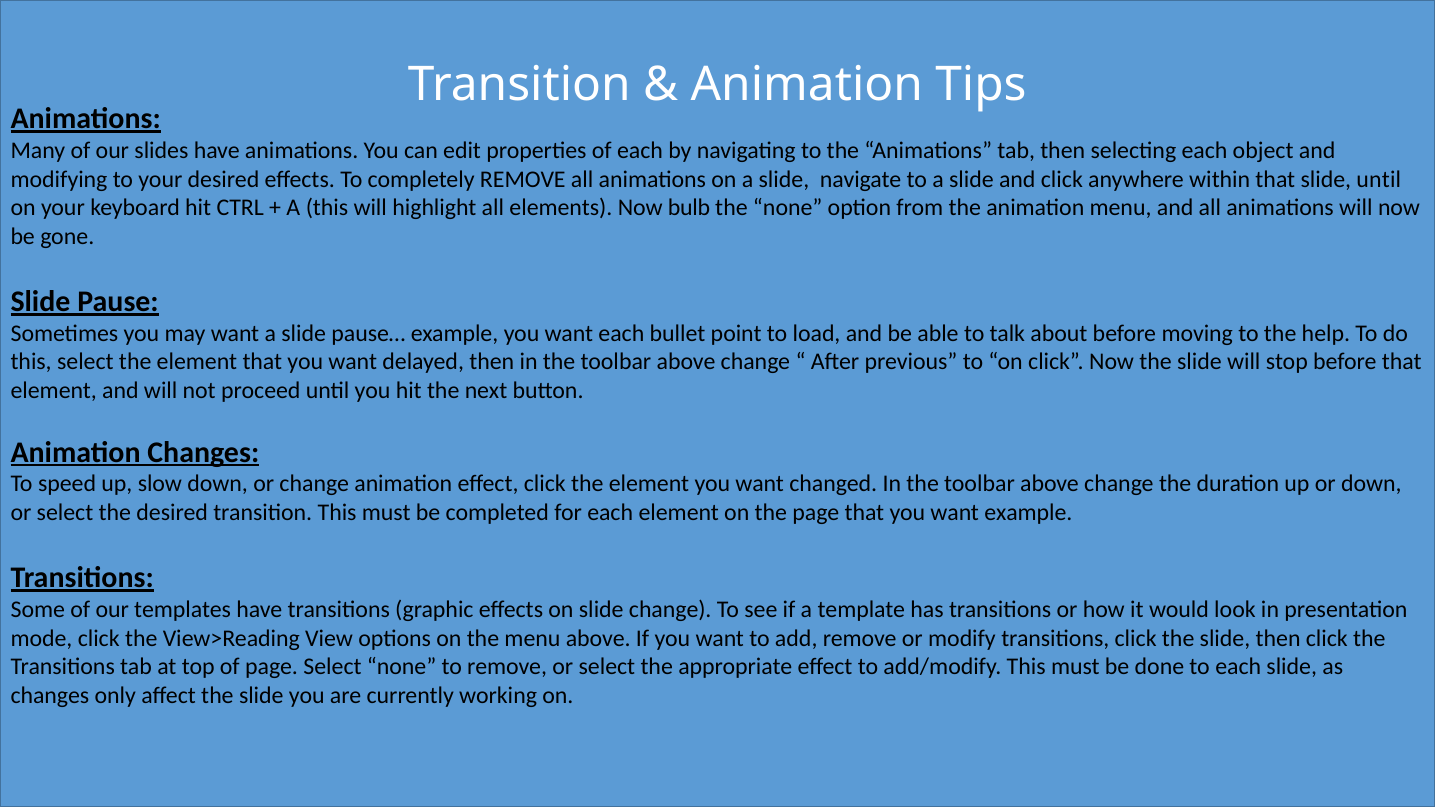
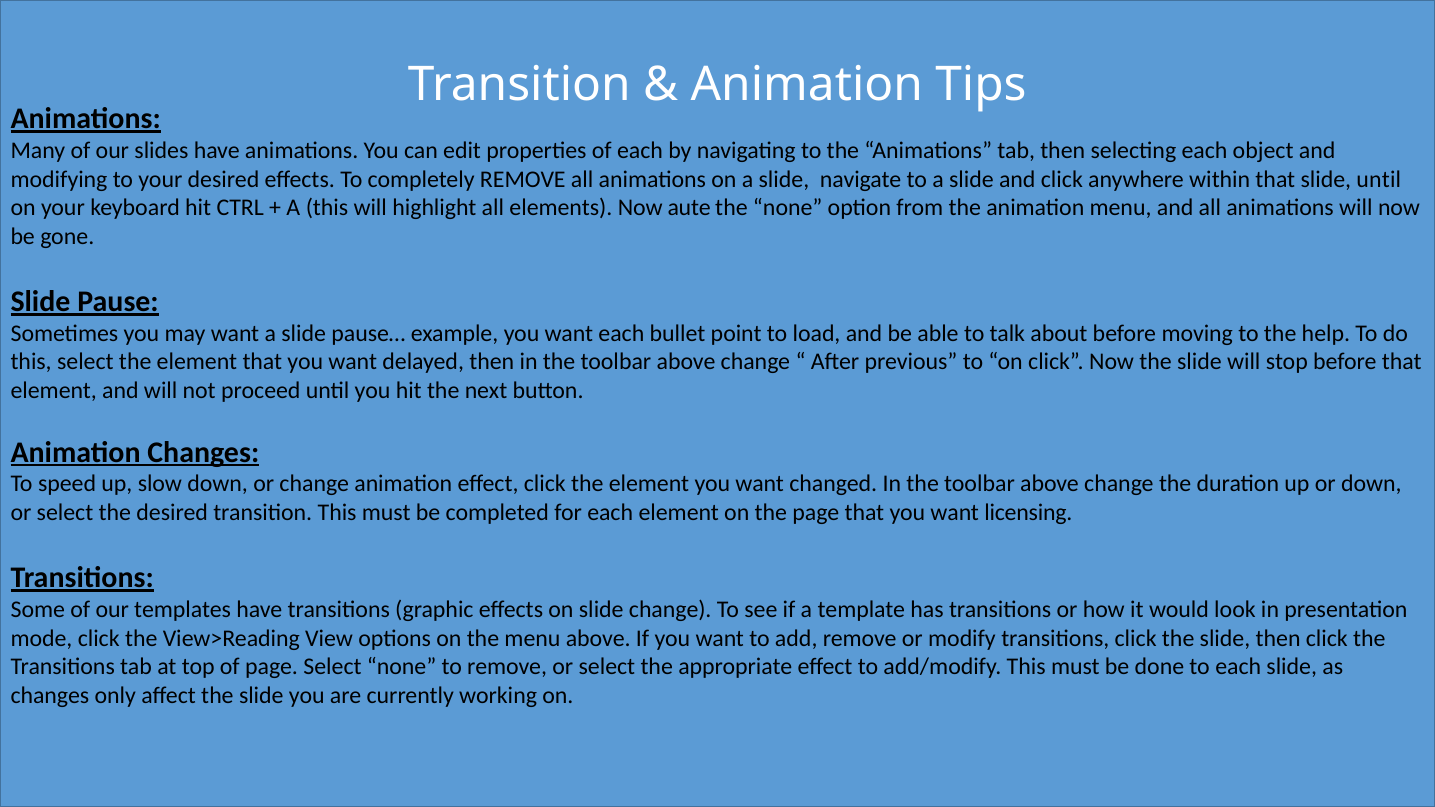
bulb: bulb -> aute
want example: example -> licensing
